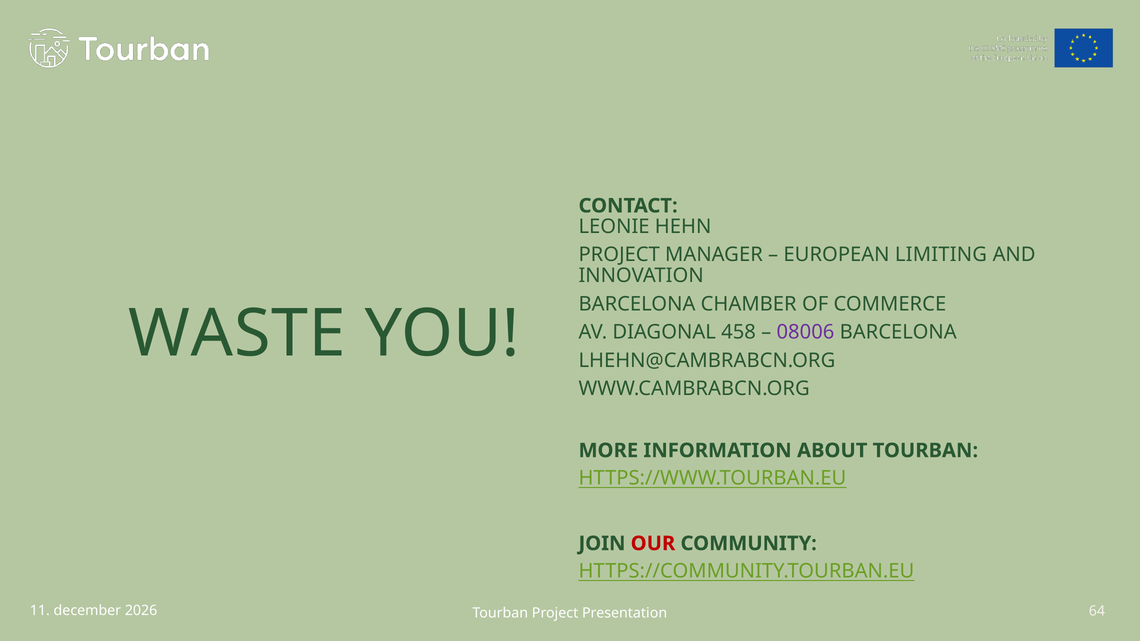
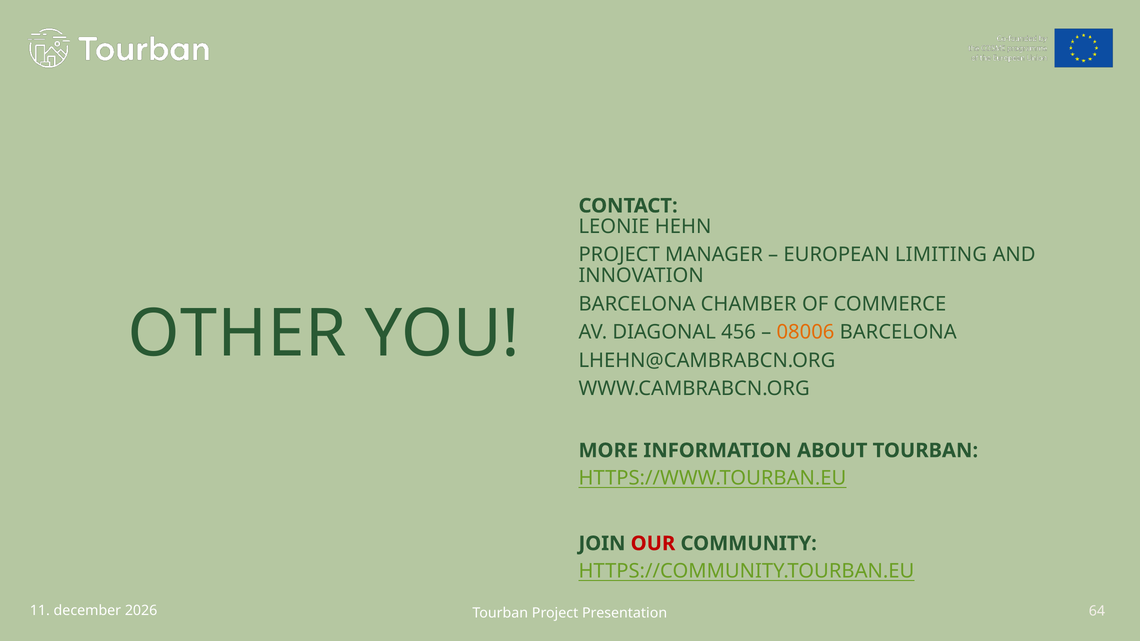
WASTE: WASTE -> OTHER
458: 458 -> 456
08006 colour: purple -> orange
